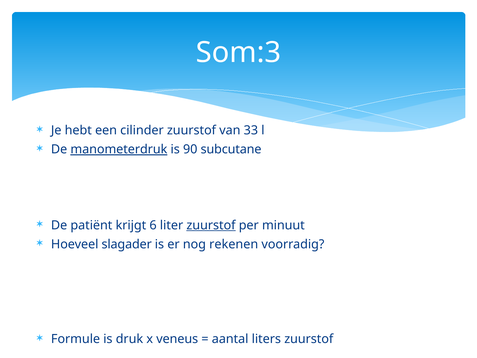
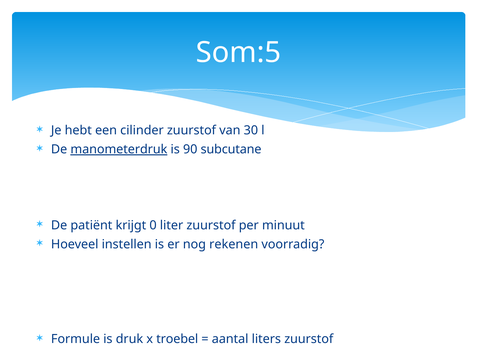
Som:3: Som:3 -> Som:5
33: 33 -> 30
6: 6 -> 0
zuurstof at (211, 225) underline: present -> none
slagader: slagader -> instellen
veneus: veneus -> troebel
